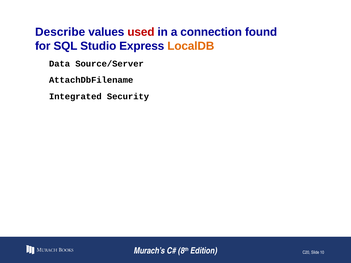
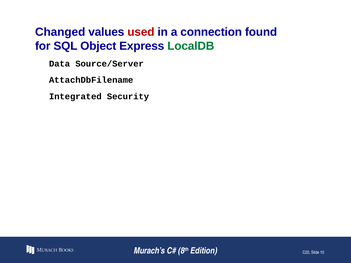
Describe: Describe -> Changed
Studio: Studio -> Object
LocalDB colour: orange -> green
